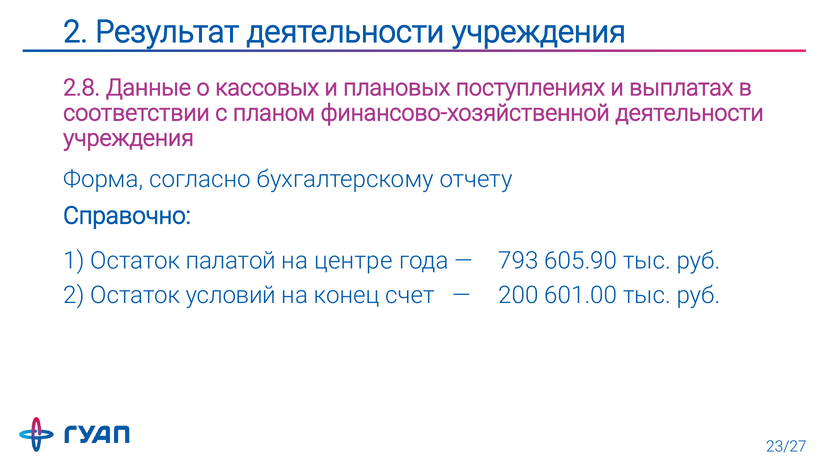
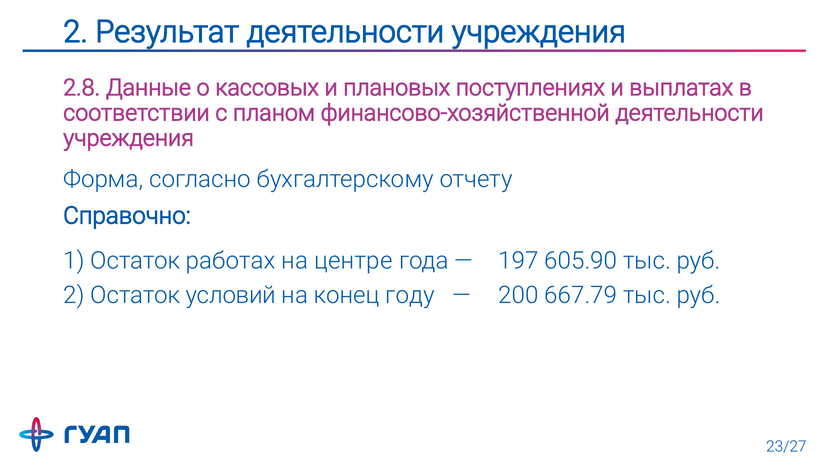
палатой: палатой -> работах
793: 793 -> 197
счет: счет -> году
601.00: 601.00 -> 667.79
